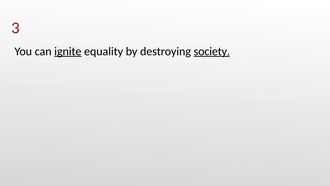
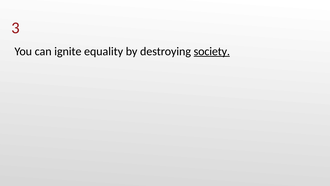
ignite underline: present -> none
